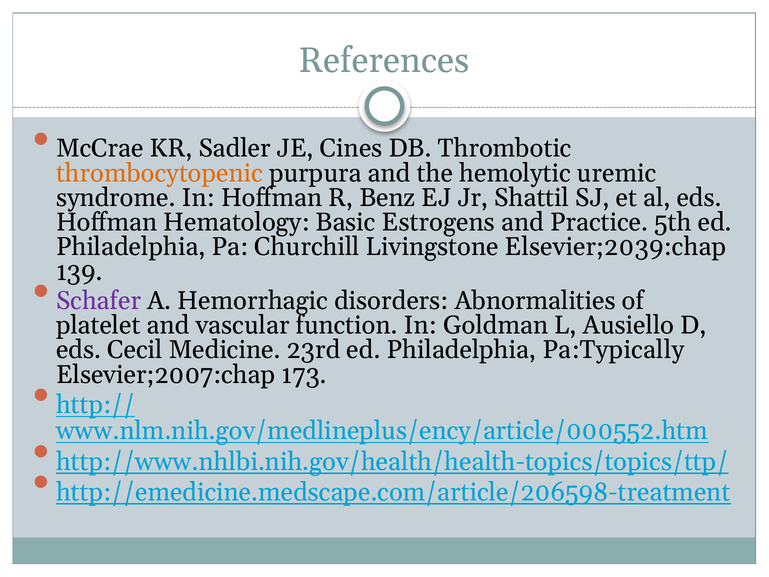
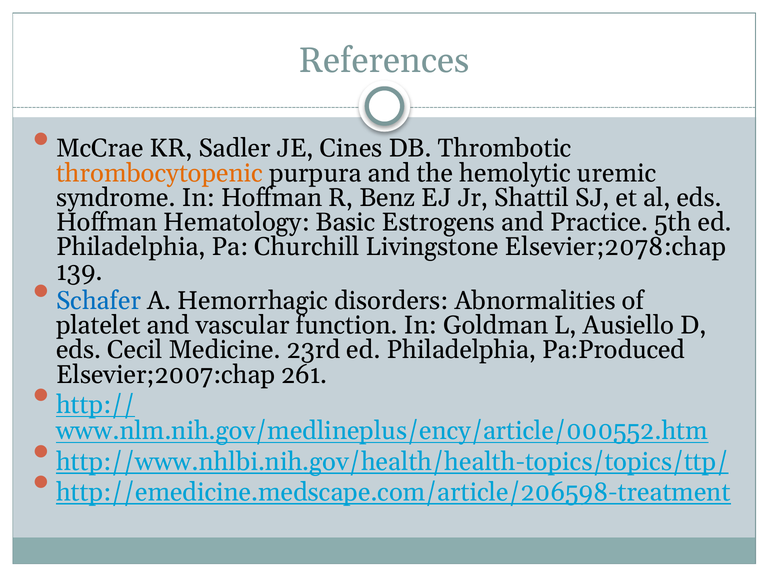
Elsevier;2039:chap: Elsevier;2039:chap -> Elsevier;2078:chap
Schafer colour: purple -> blue
Pa:Typically: Pa:Typically -> Pa:Produced
173: 173 -> 261
